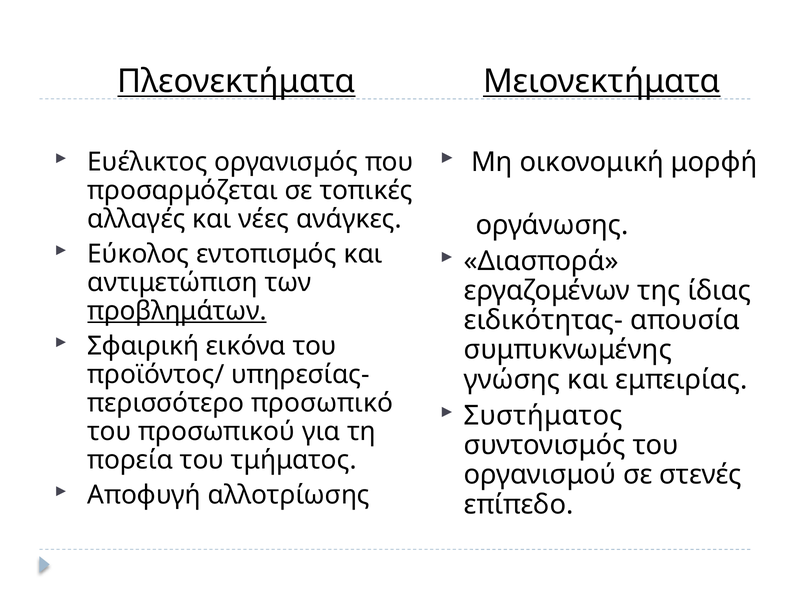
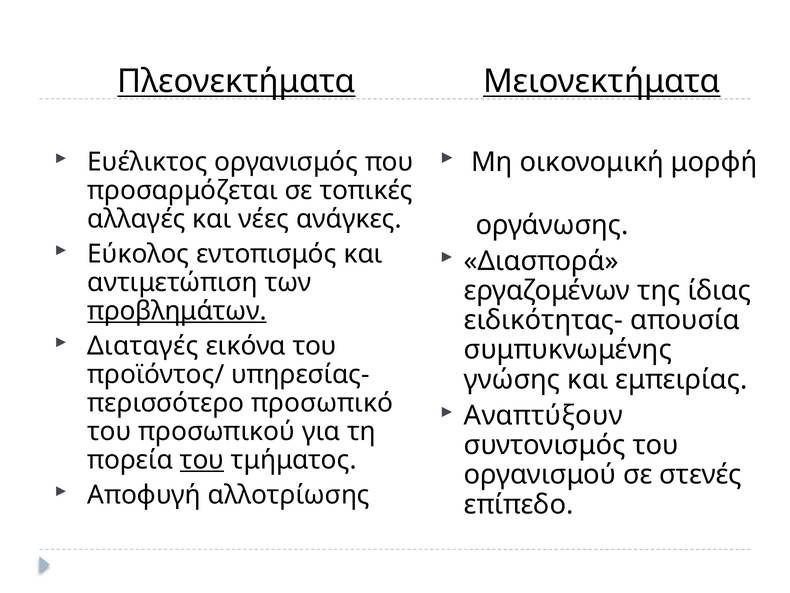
Σφαιρική: Σφαιρική -> Διαταγές
Συστήματος: Συστήματος -> Αναπτύξουν
του at (202, 460) underline: none -> present
